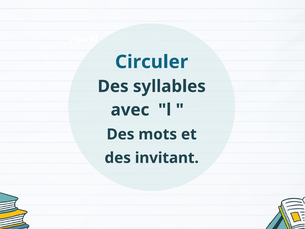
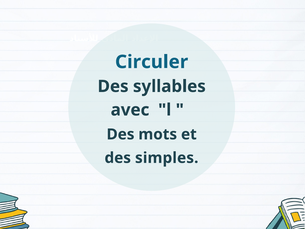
invitant: invitant -> simples
